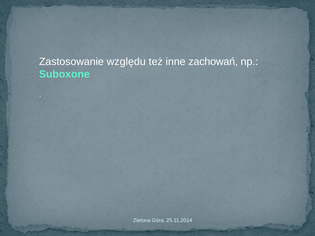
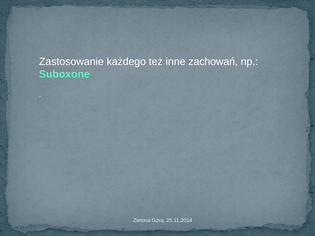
względu: względu -> każdego
